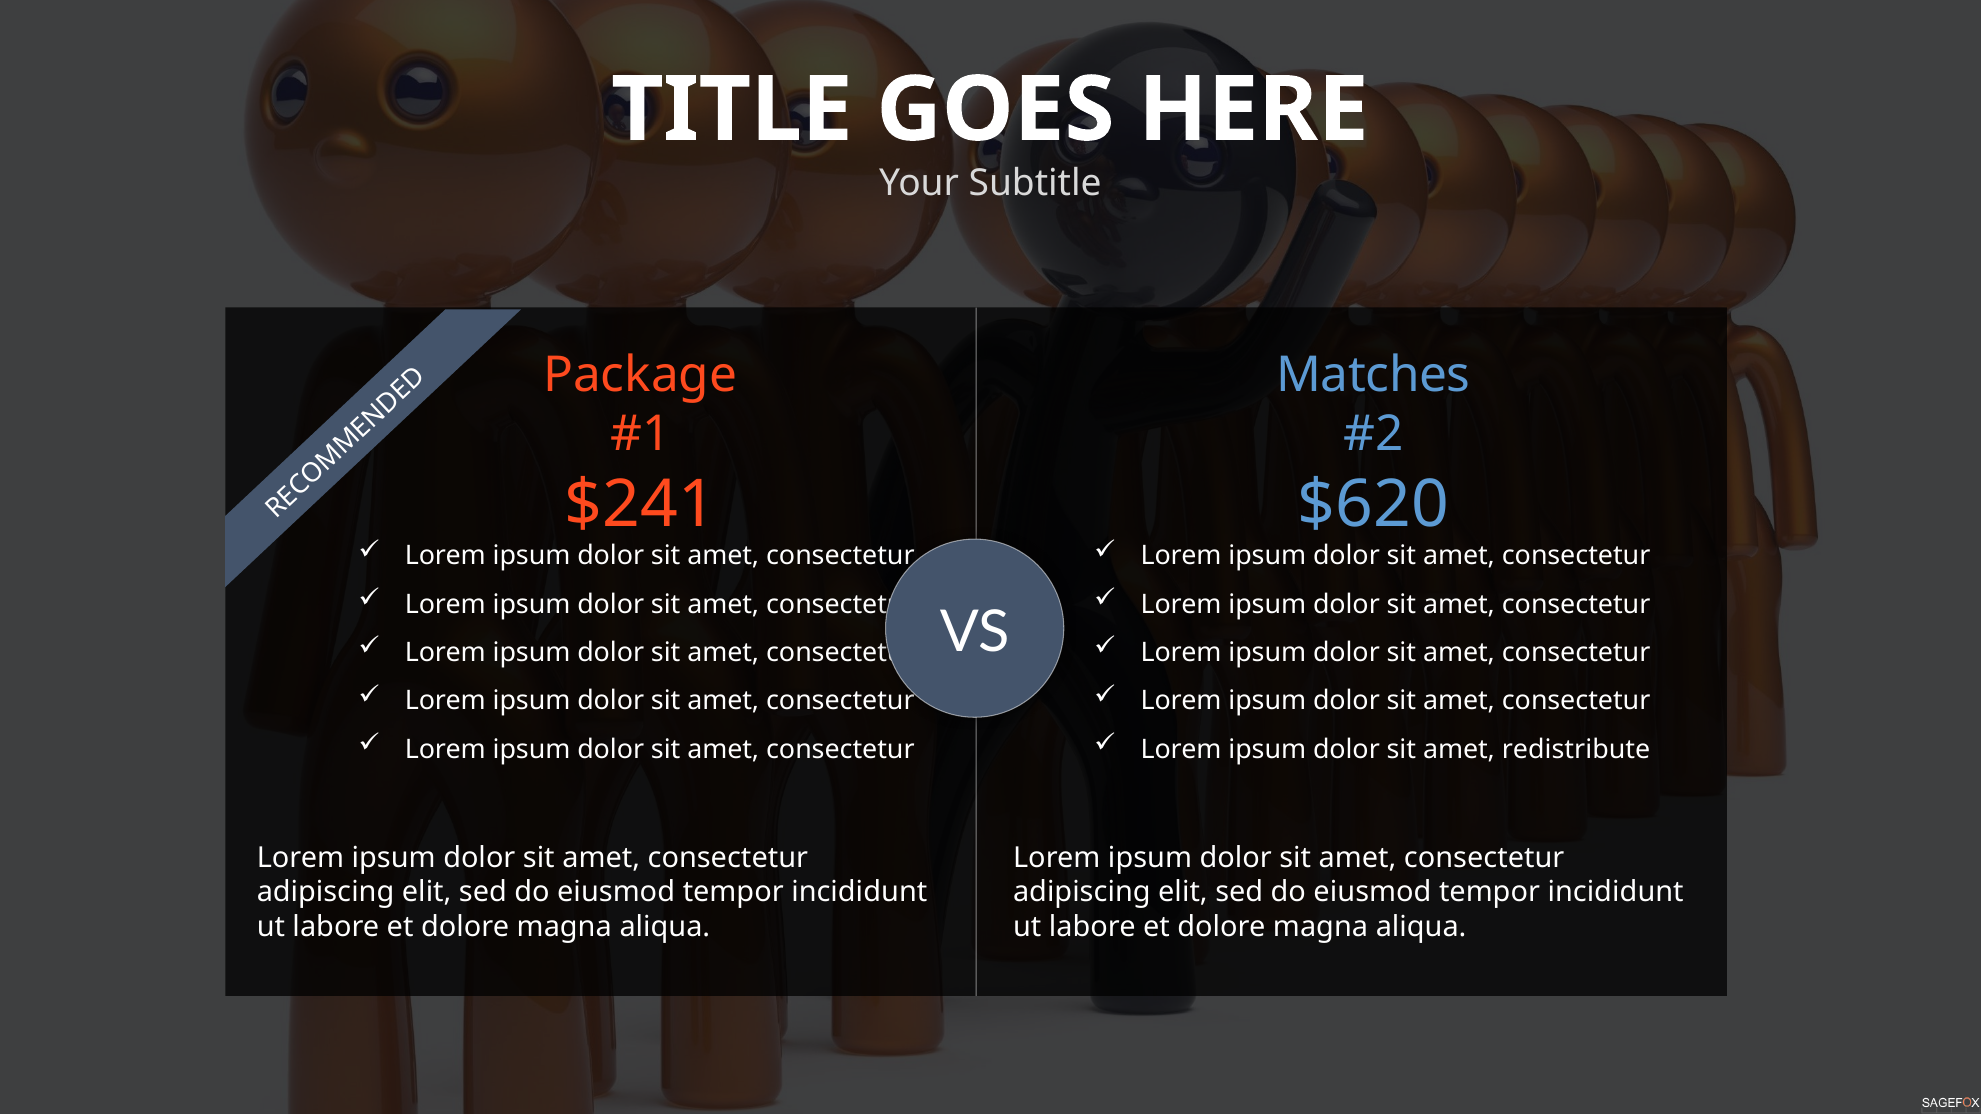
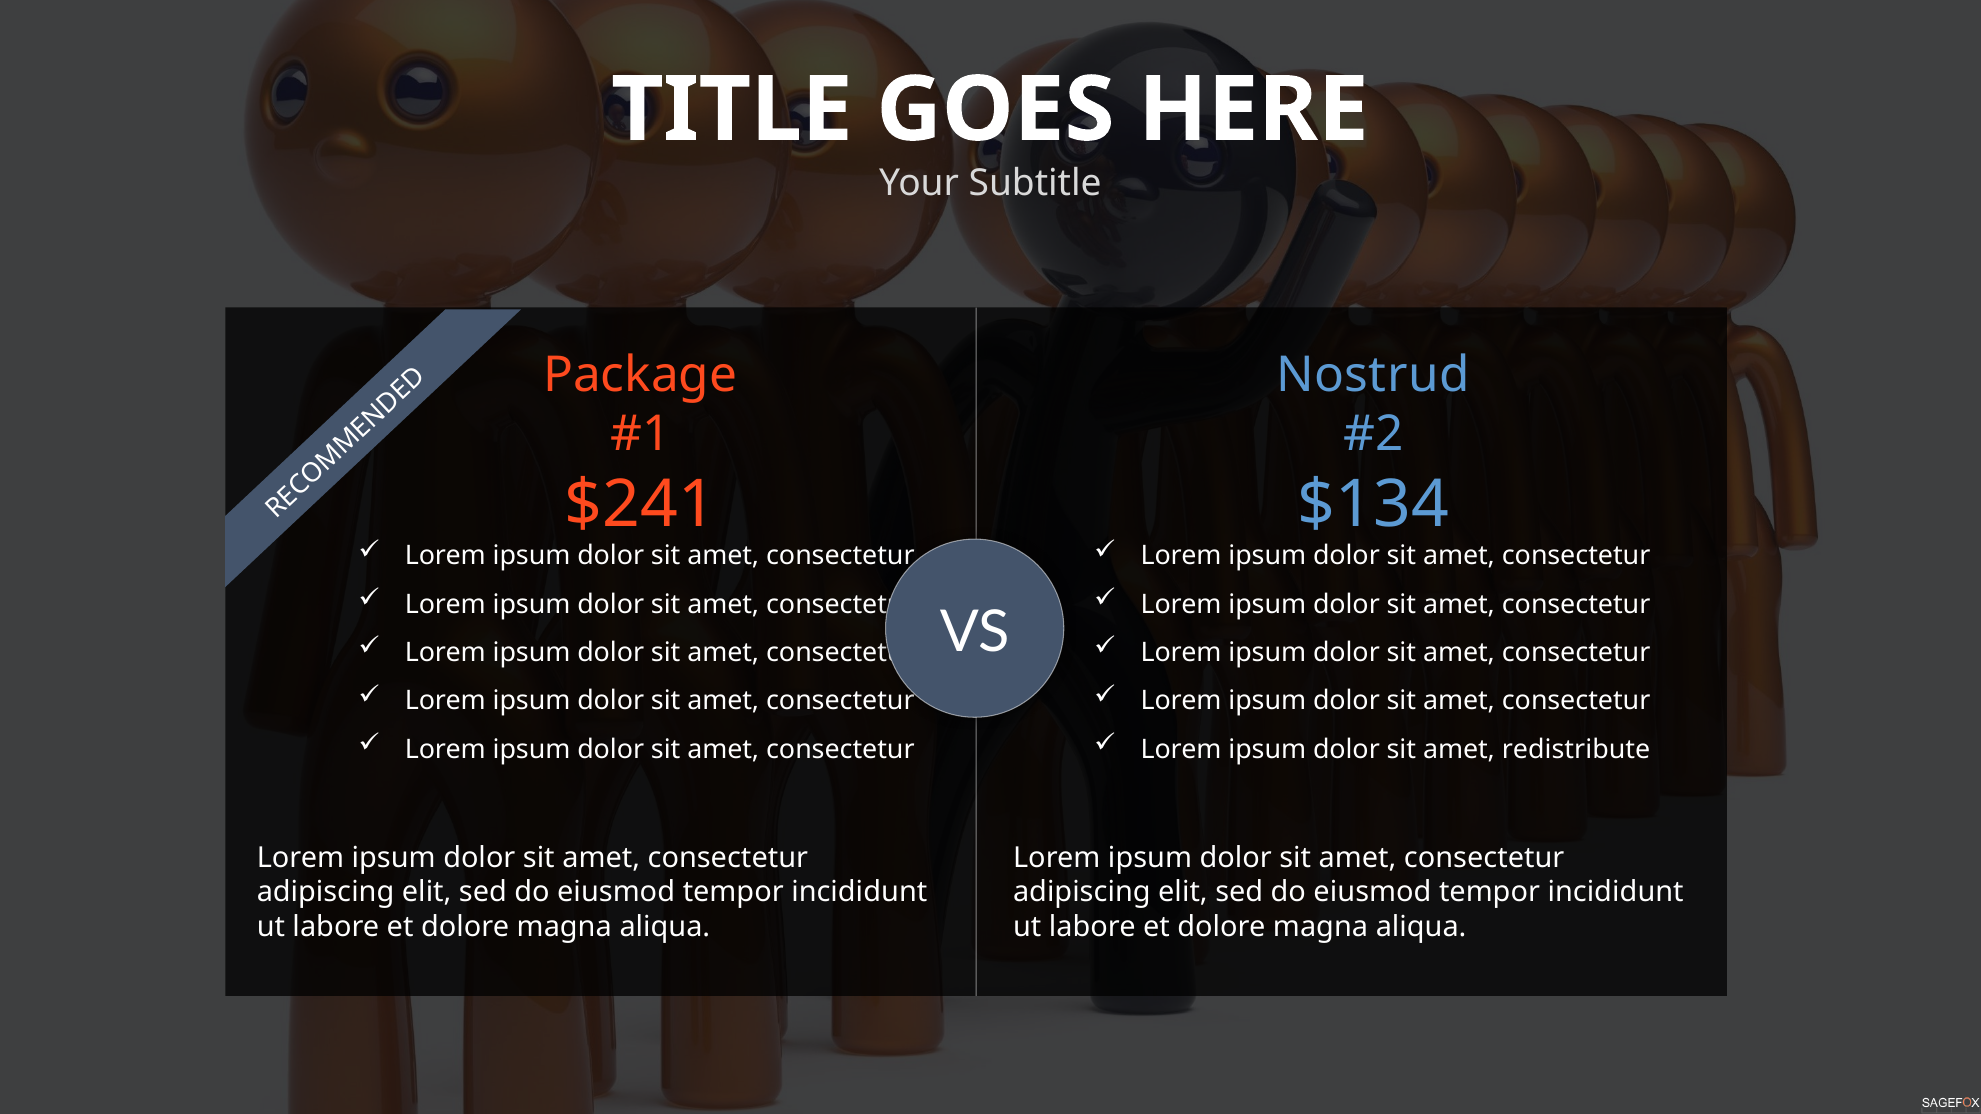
Matches: Matches -> Nostrud
$620: $620 -> $134
